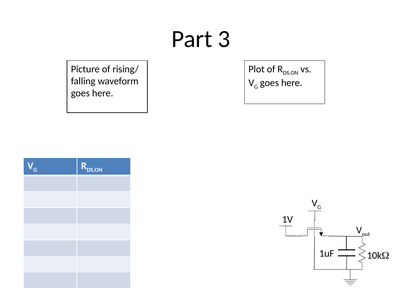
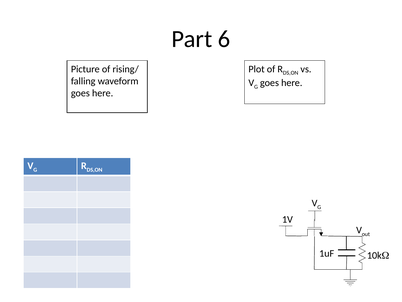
3: 3 -> 6
